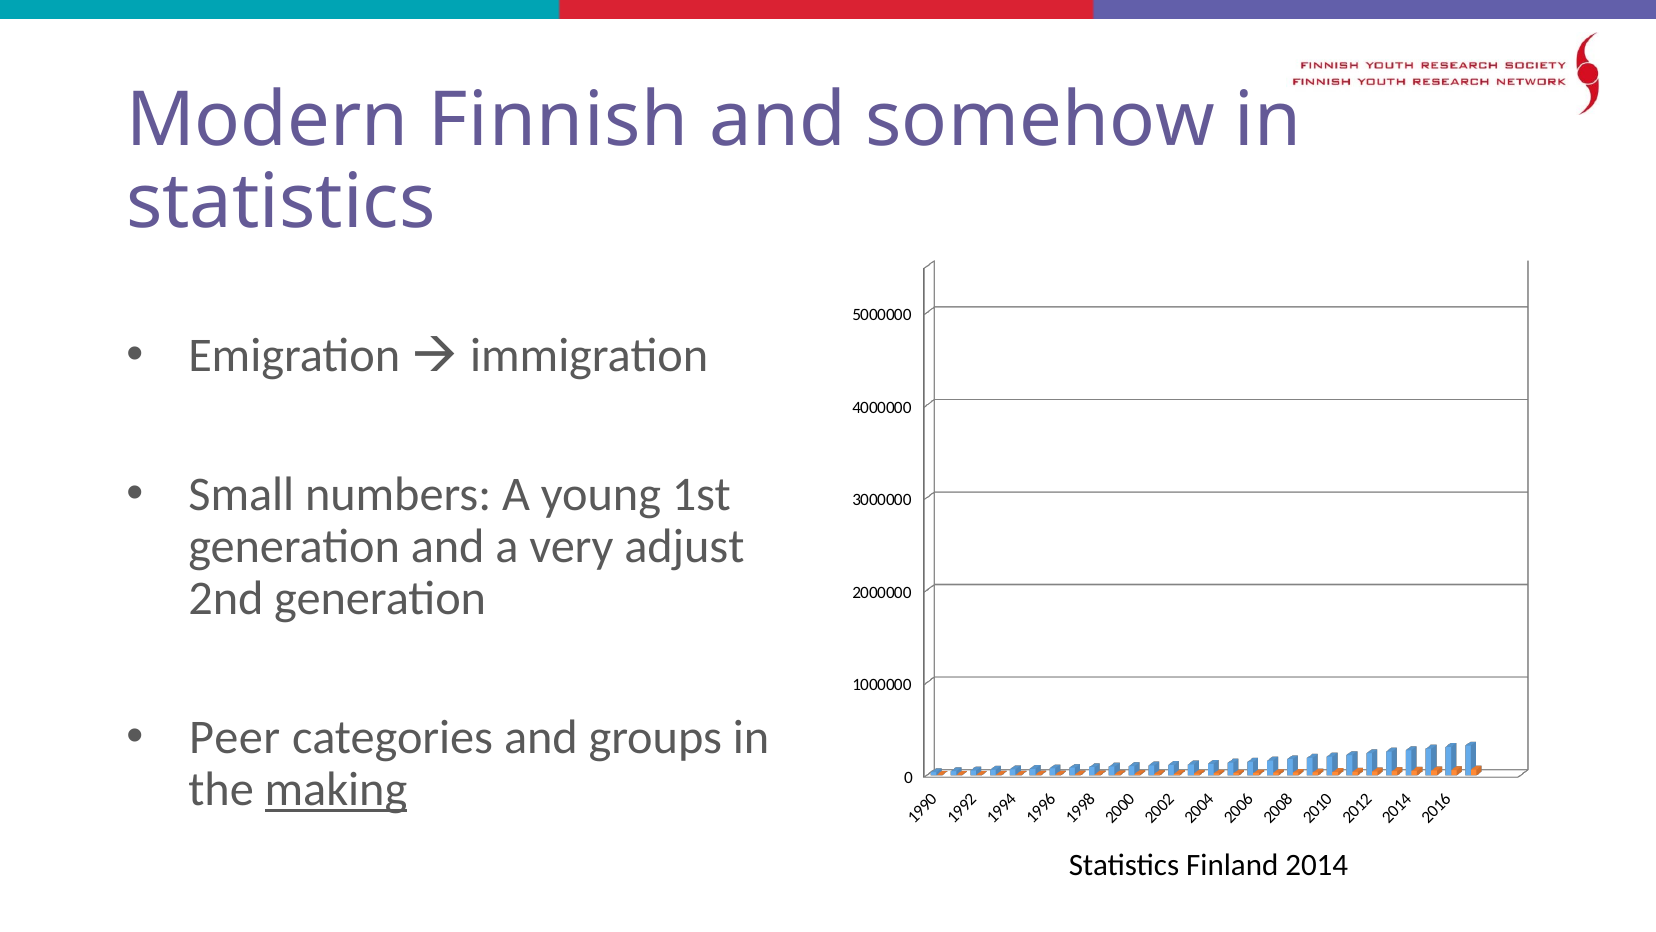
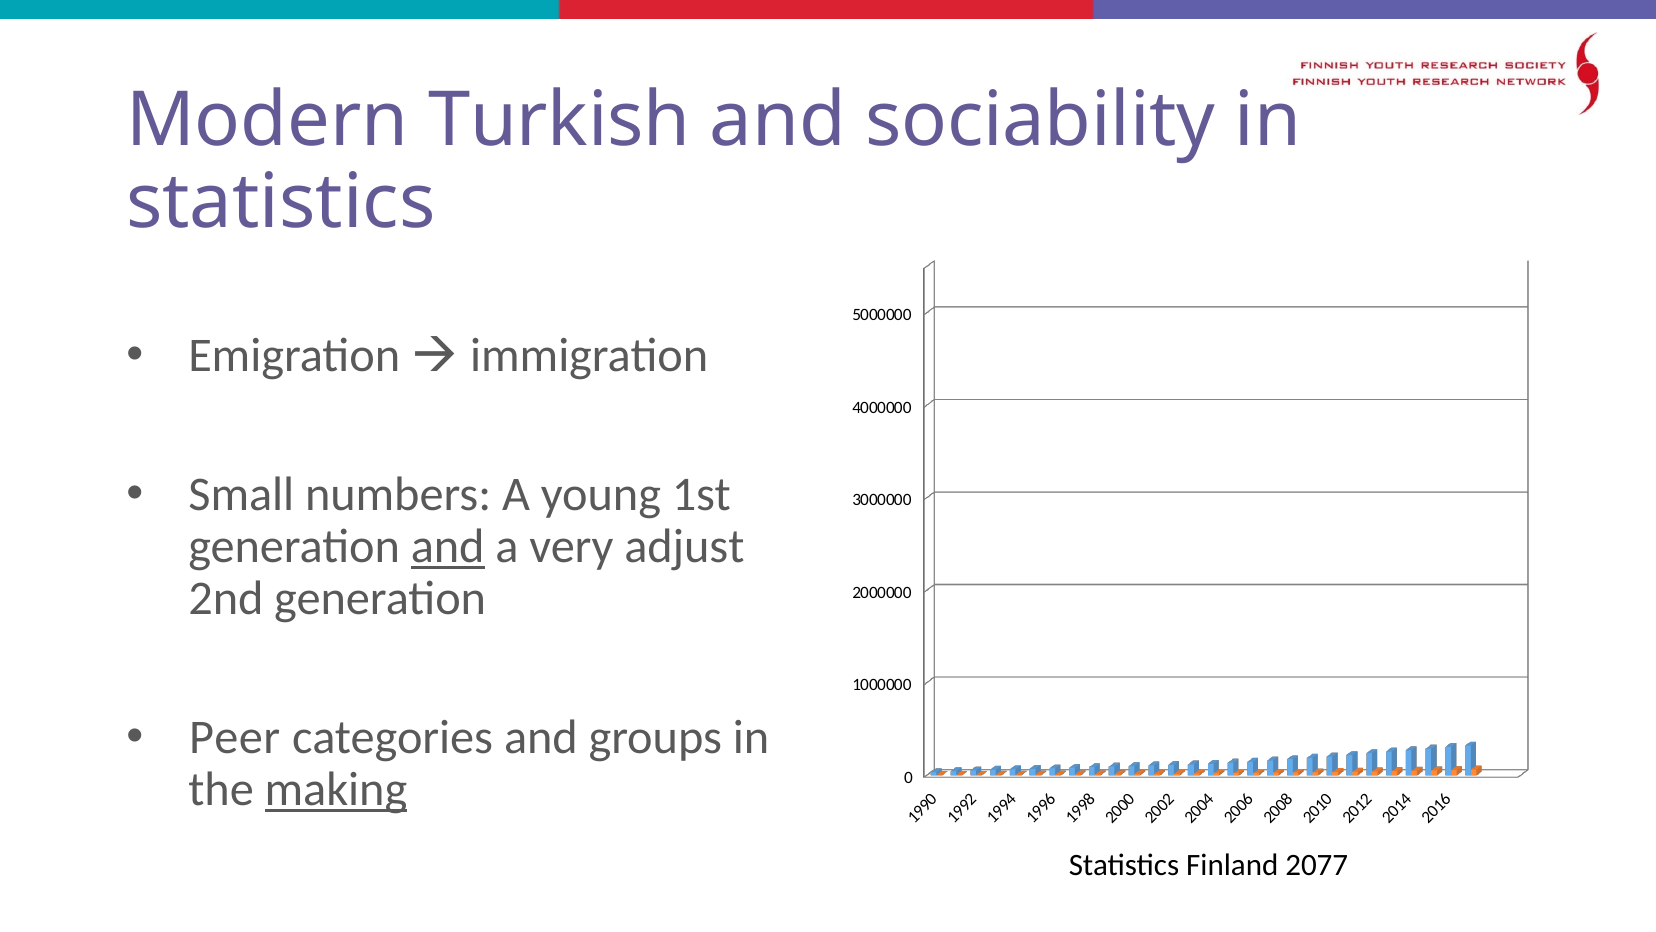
Finnish: Finnish -> Turkish
somehow: somehow -> sociability
and at (448, 546) underline: none -> present
2014: 2014 -> 2077
